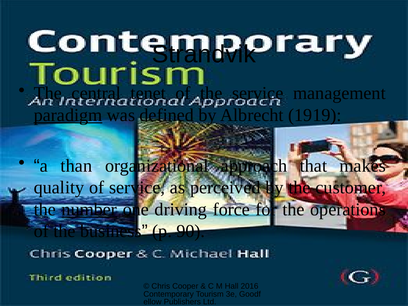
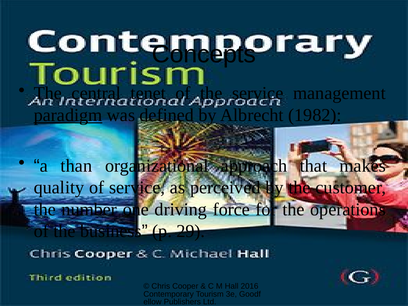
Strandvik: Strandvik -> Concepts
1919: 1919 -> 1982
number underline: present -> none
90: 90 -> 29
